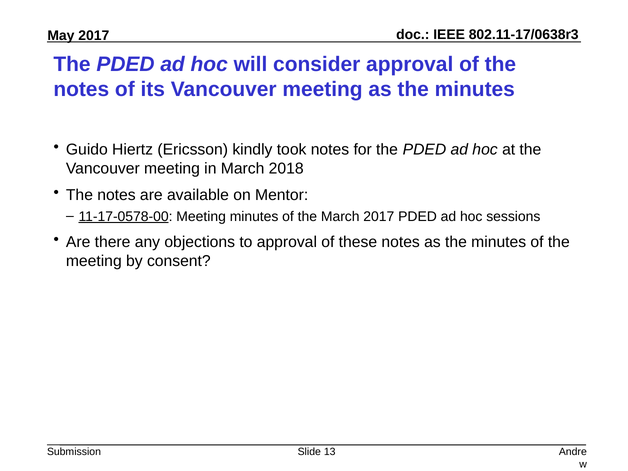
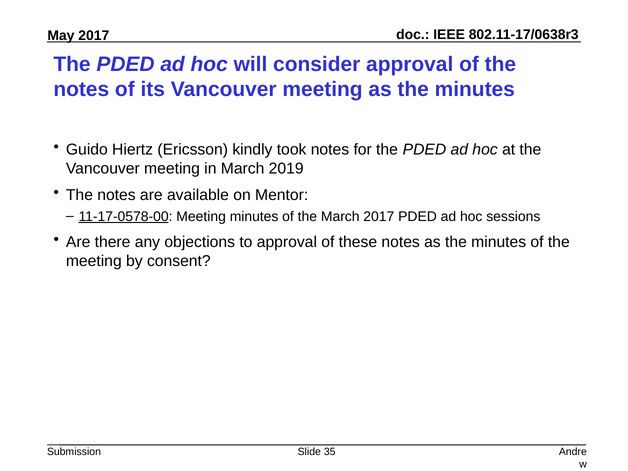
2018: 2018 -> 2019
13: 13 -> 35
